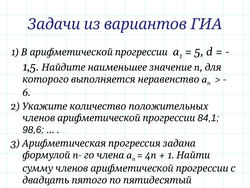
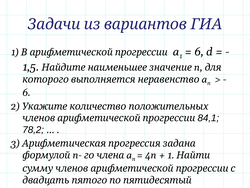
5 at (199, 52): 5 -> 6
98,6: 98,6 -> 78,2
